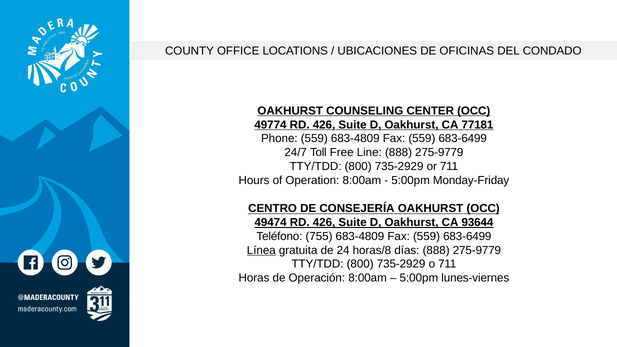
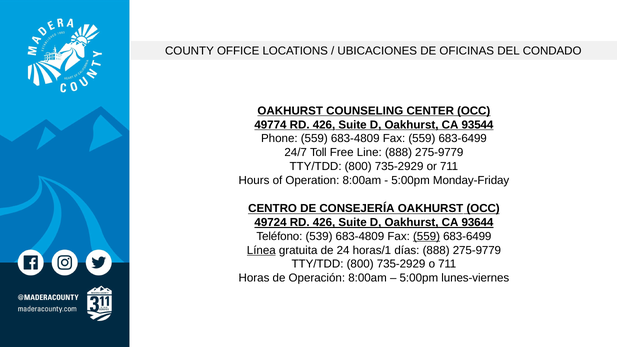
77181: 77181 -> 93544
49474: 49474 -> 49724
755: 755 -> 539
559 at (427, 236) underline: none -> present
horas/8: horas/8 -> horas/1
